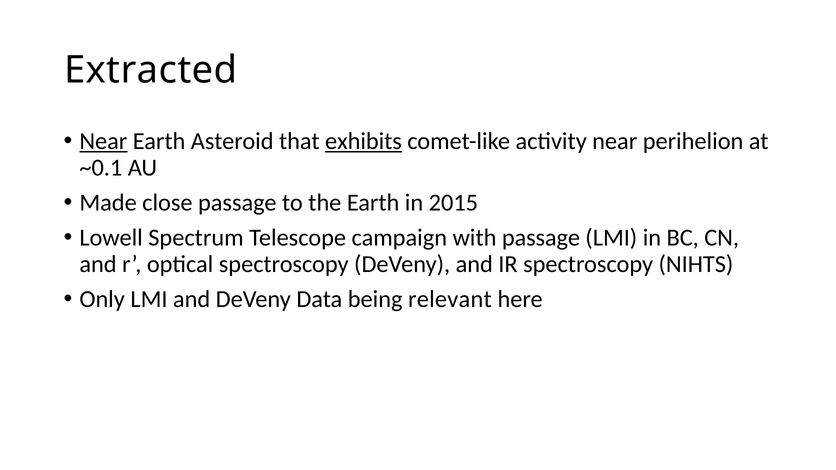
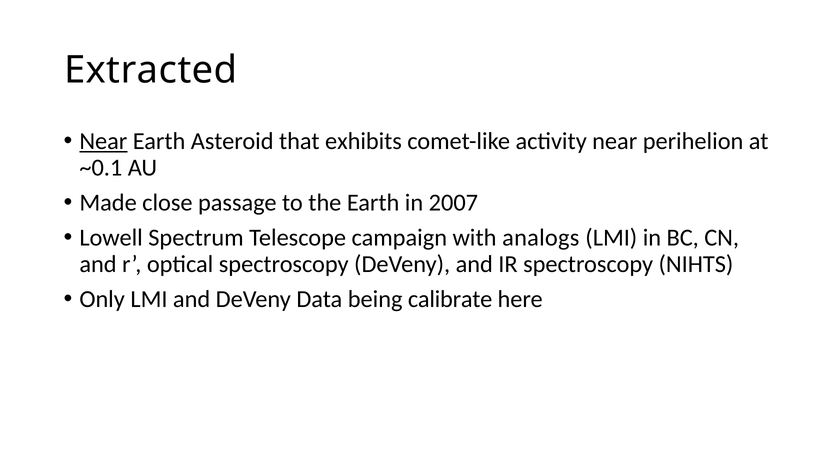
exhibits underline: present -> none
2015: 2015 -> 2007
with passage: passage -> analogs
relevant: relevant -> calibrate
